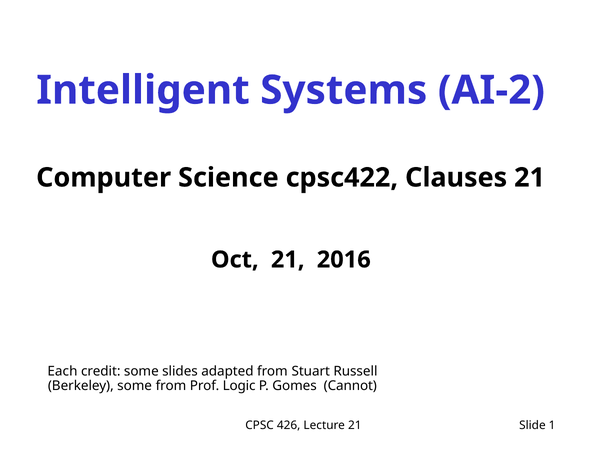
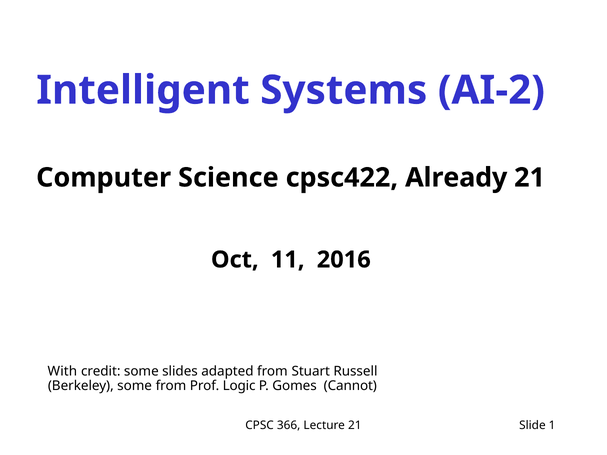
Clauses: Clauses -> Already
Oct 21: 21 -> 11
Each: Each -> With
426: 426 -> 366
